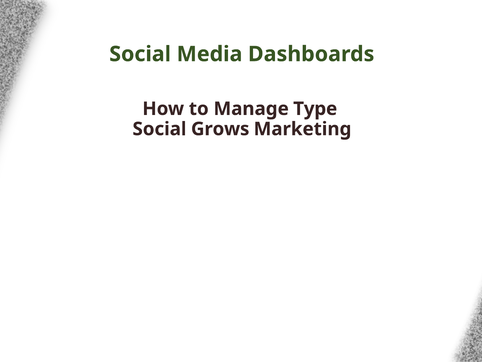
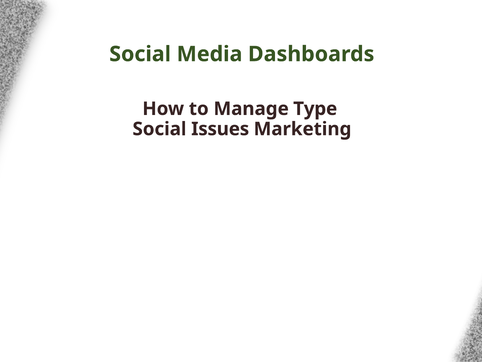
Grows: Grows -> Issues
